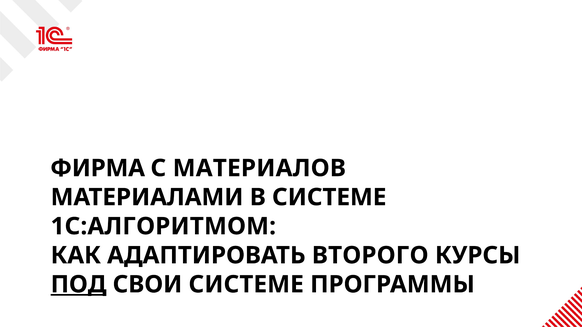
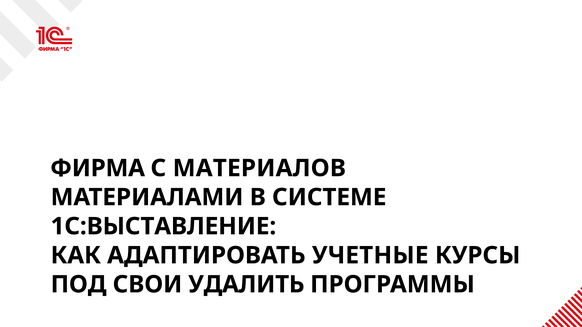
1С:АЛГОРИТМОМ: 1С:АЛГОРИТМОМ -> 1С:ВЫСТАВЛЕНИЕ
ВТОРОГО: ВТОРОГО -> УЧЕТНЫЕ
ПОД underline: present -> none
СВОИ СИСТЕМЕ: СИСТЕМЕ -> УДАЛИТЬ
